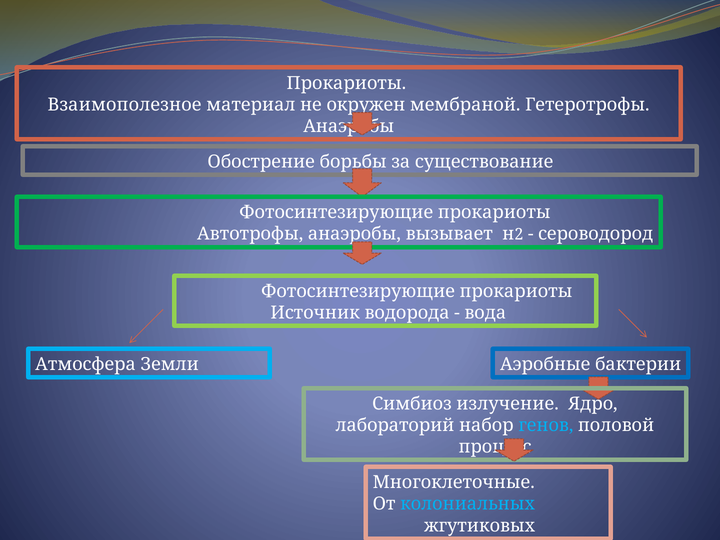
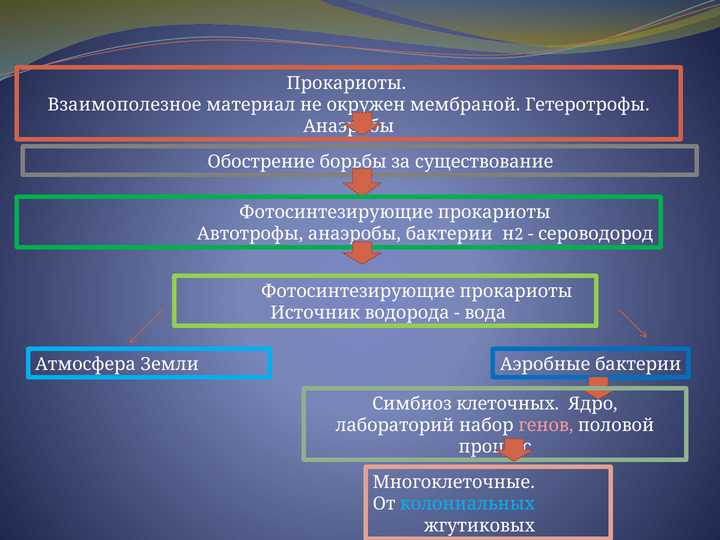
вызывает at (449, 234): вызывает -> бактерии
излучение: излучение -> клеточных
генов colour: light blue -> pink
